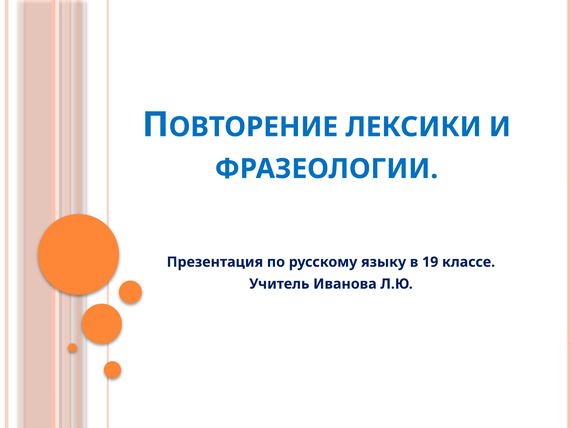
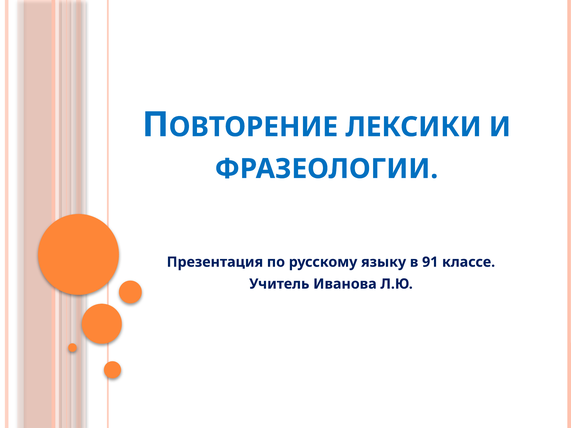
19: 19 -> 91
